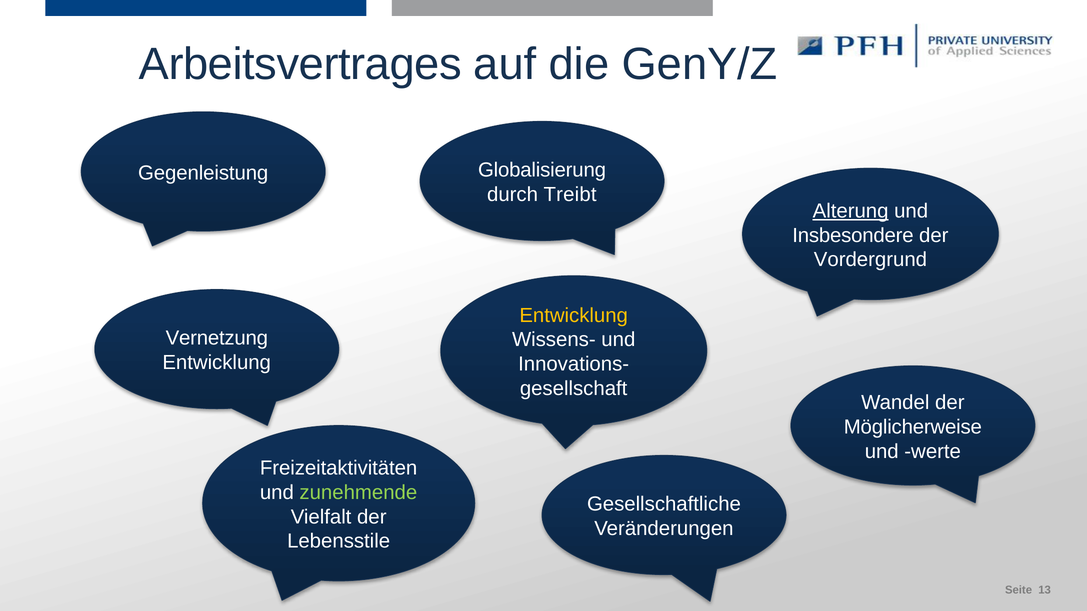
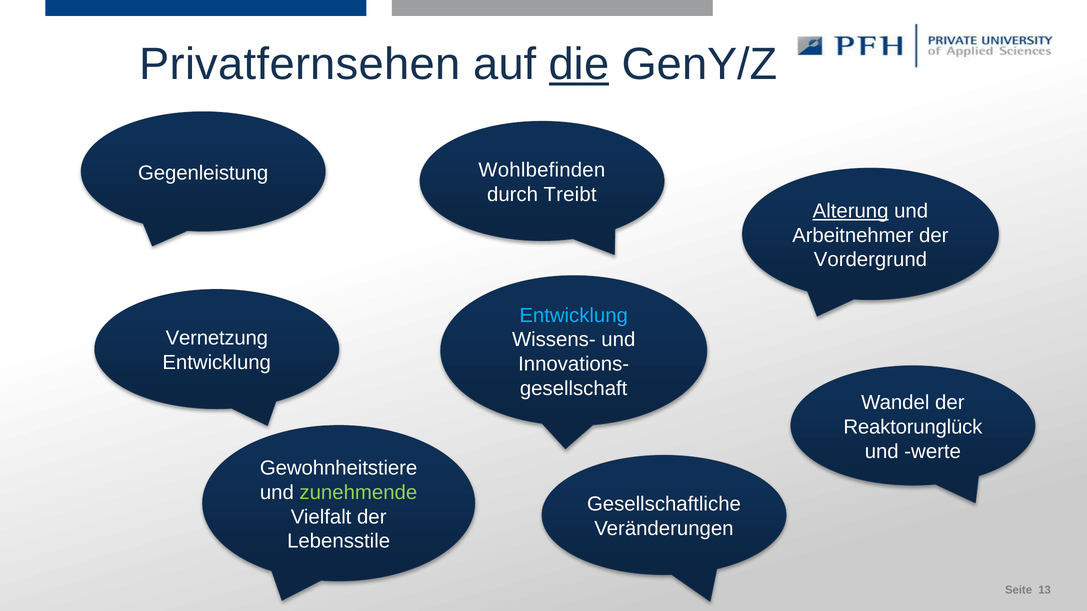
Arbeitsvertrages: Arbeitsvertrages -> Privatfernsehen
die underline: none -> present
Globalisierung: Globalisierung -> Wohlbefinden
Insbesondere: Insbesondere -> Arbeitnehmer
Entwicklung at (574, 316) colour: yellow -> light blue
Möglicherweise: Möglicherweise -> Reaktorunglück
Freizeitaktivitäten: Freizeitaktivitäten -> Gewohnheitstiere
